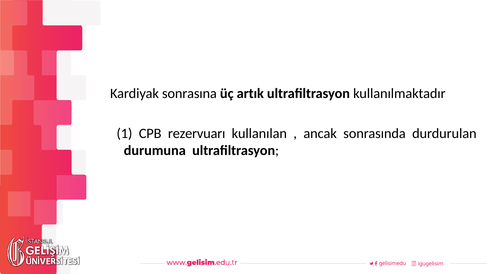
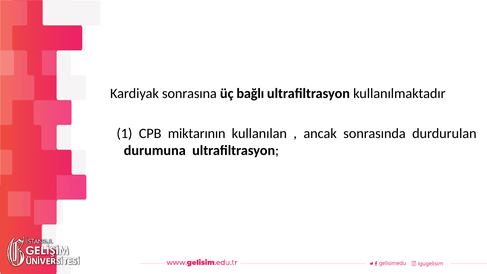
artık: artık -> bağlı
rezervuarı: rezervuarı -> miktarının
